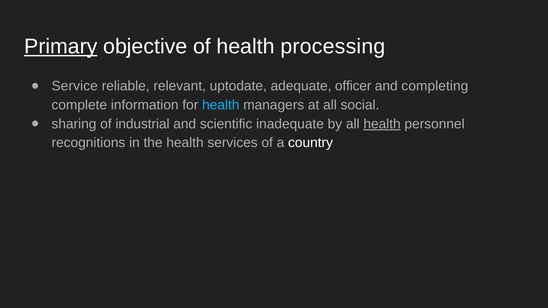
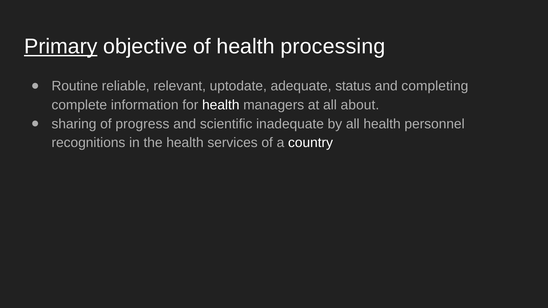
Service: Service -> Routine
officer: officer -> status
health at (221, 105) colour: light blue -> white
social: social -> about
industrial: industrial -> progress
health at (382, 124) underline: present -> none
